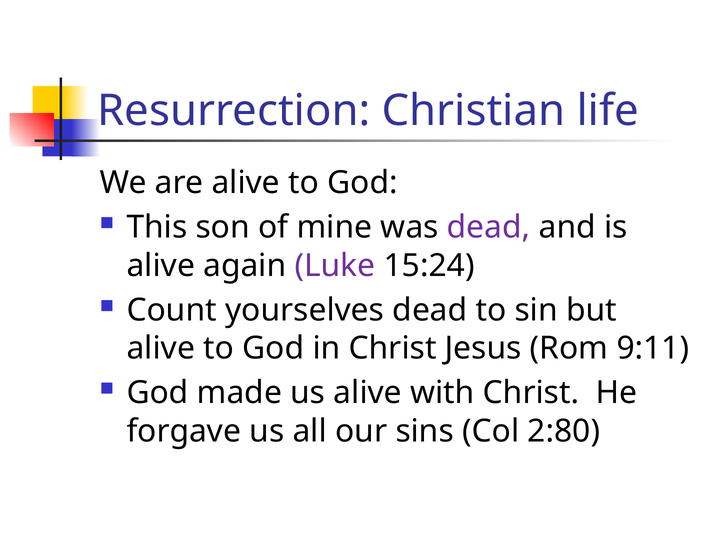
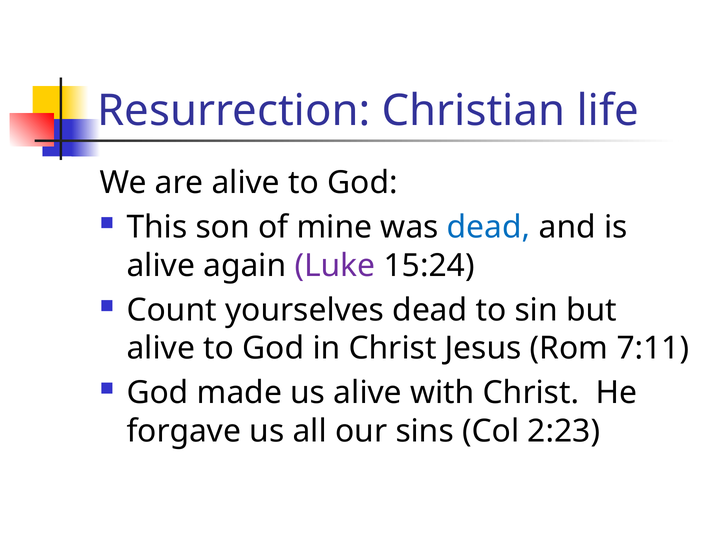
dead at (489, 227) colour: purple -> blue
9:11: 9:11 -> 7:11
2:80: 2:80 -> 2:23
